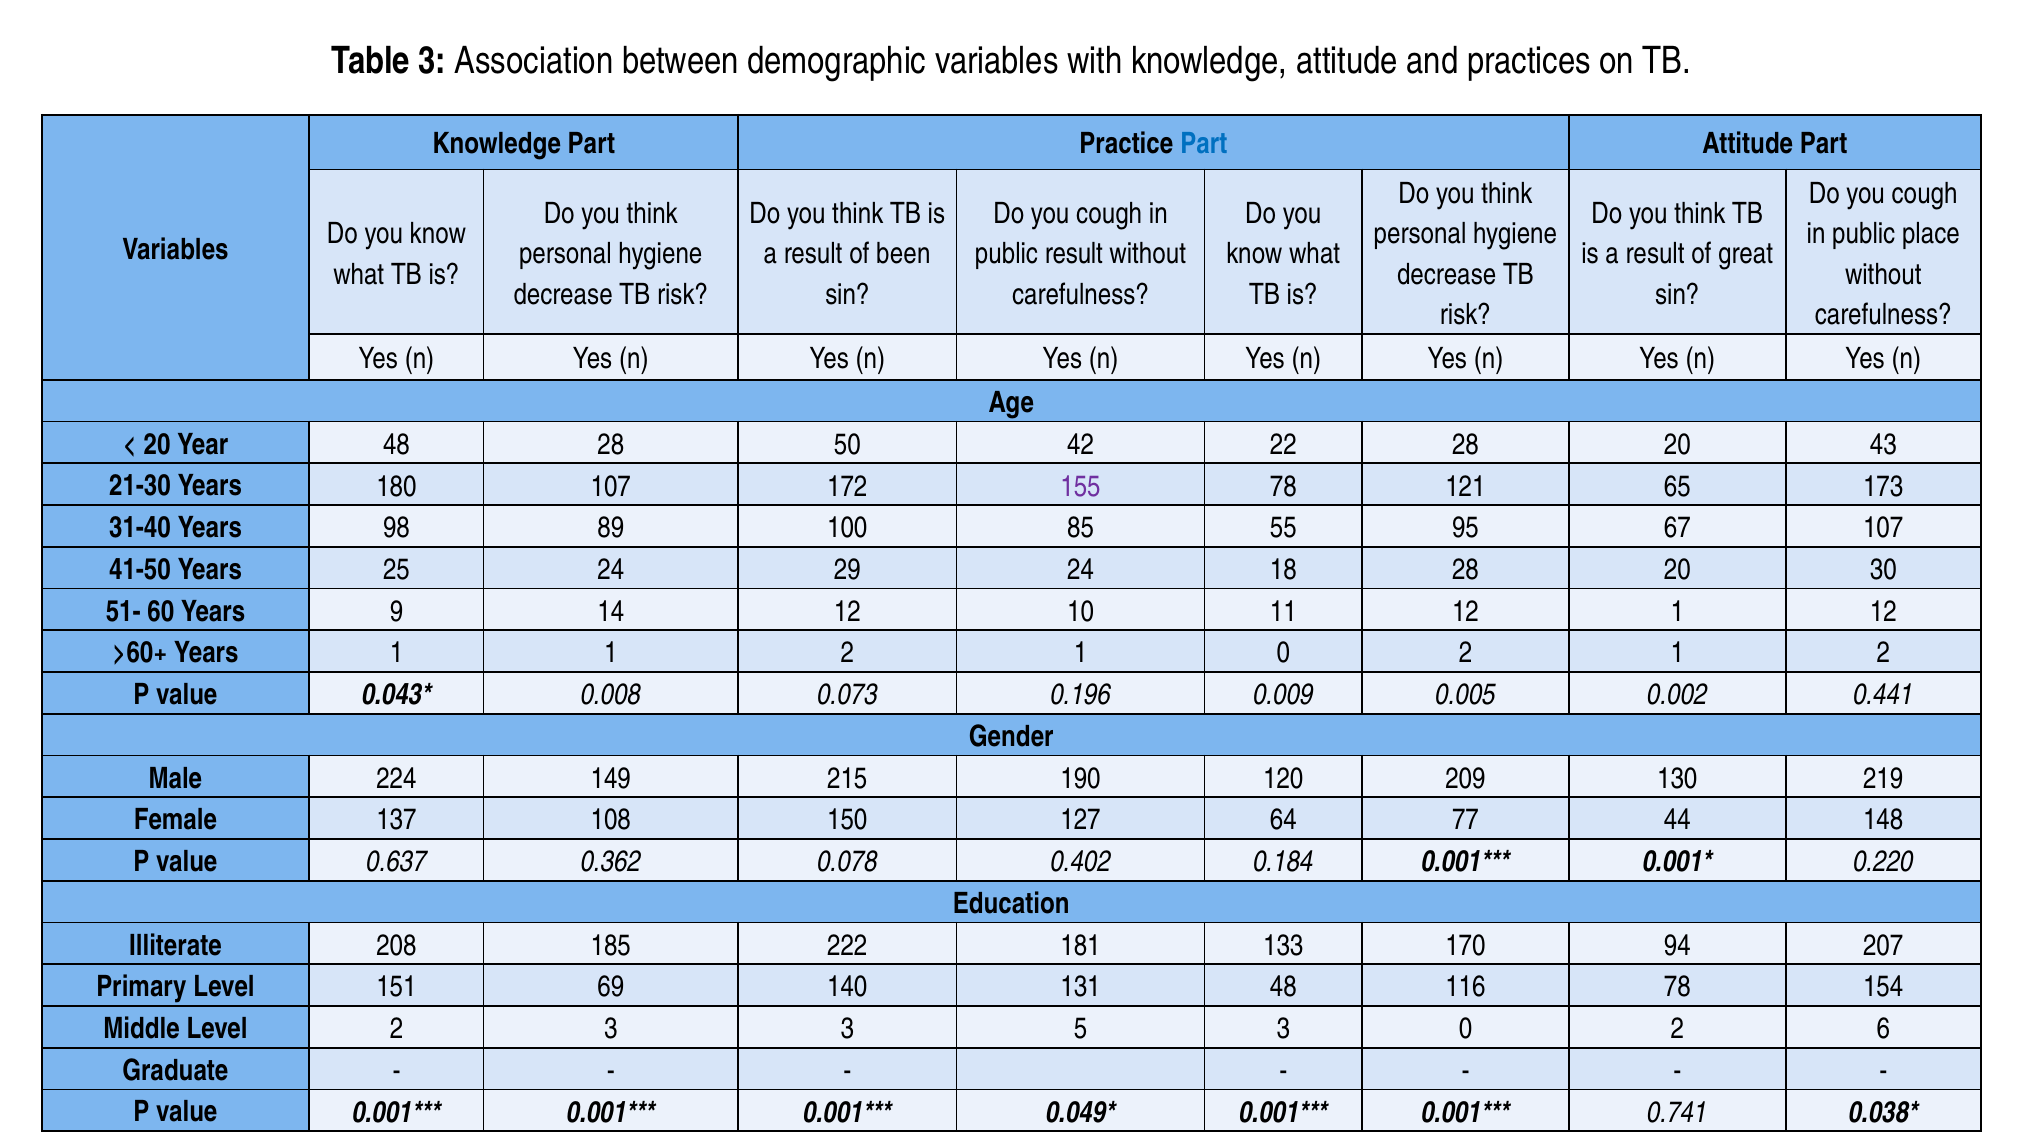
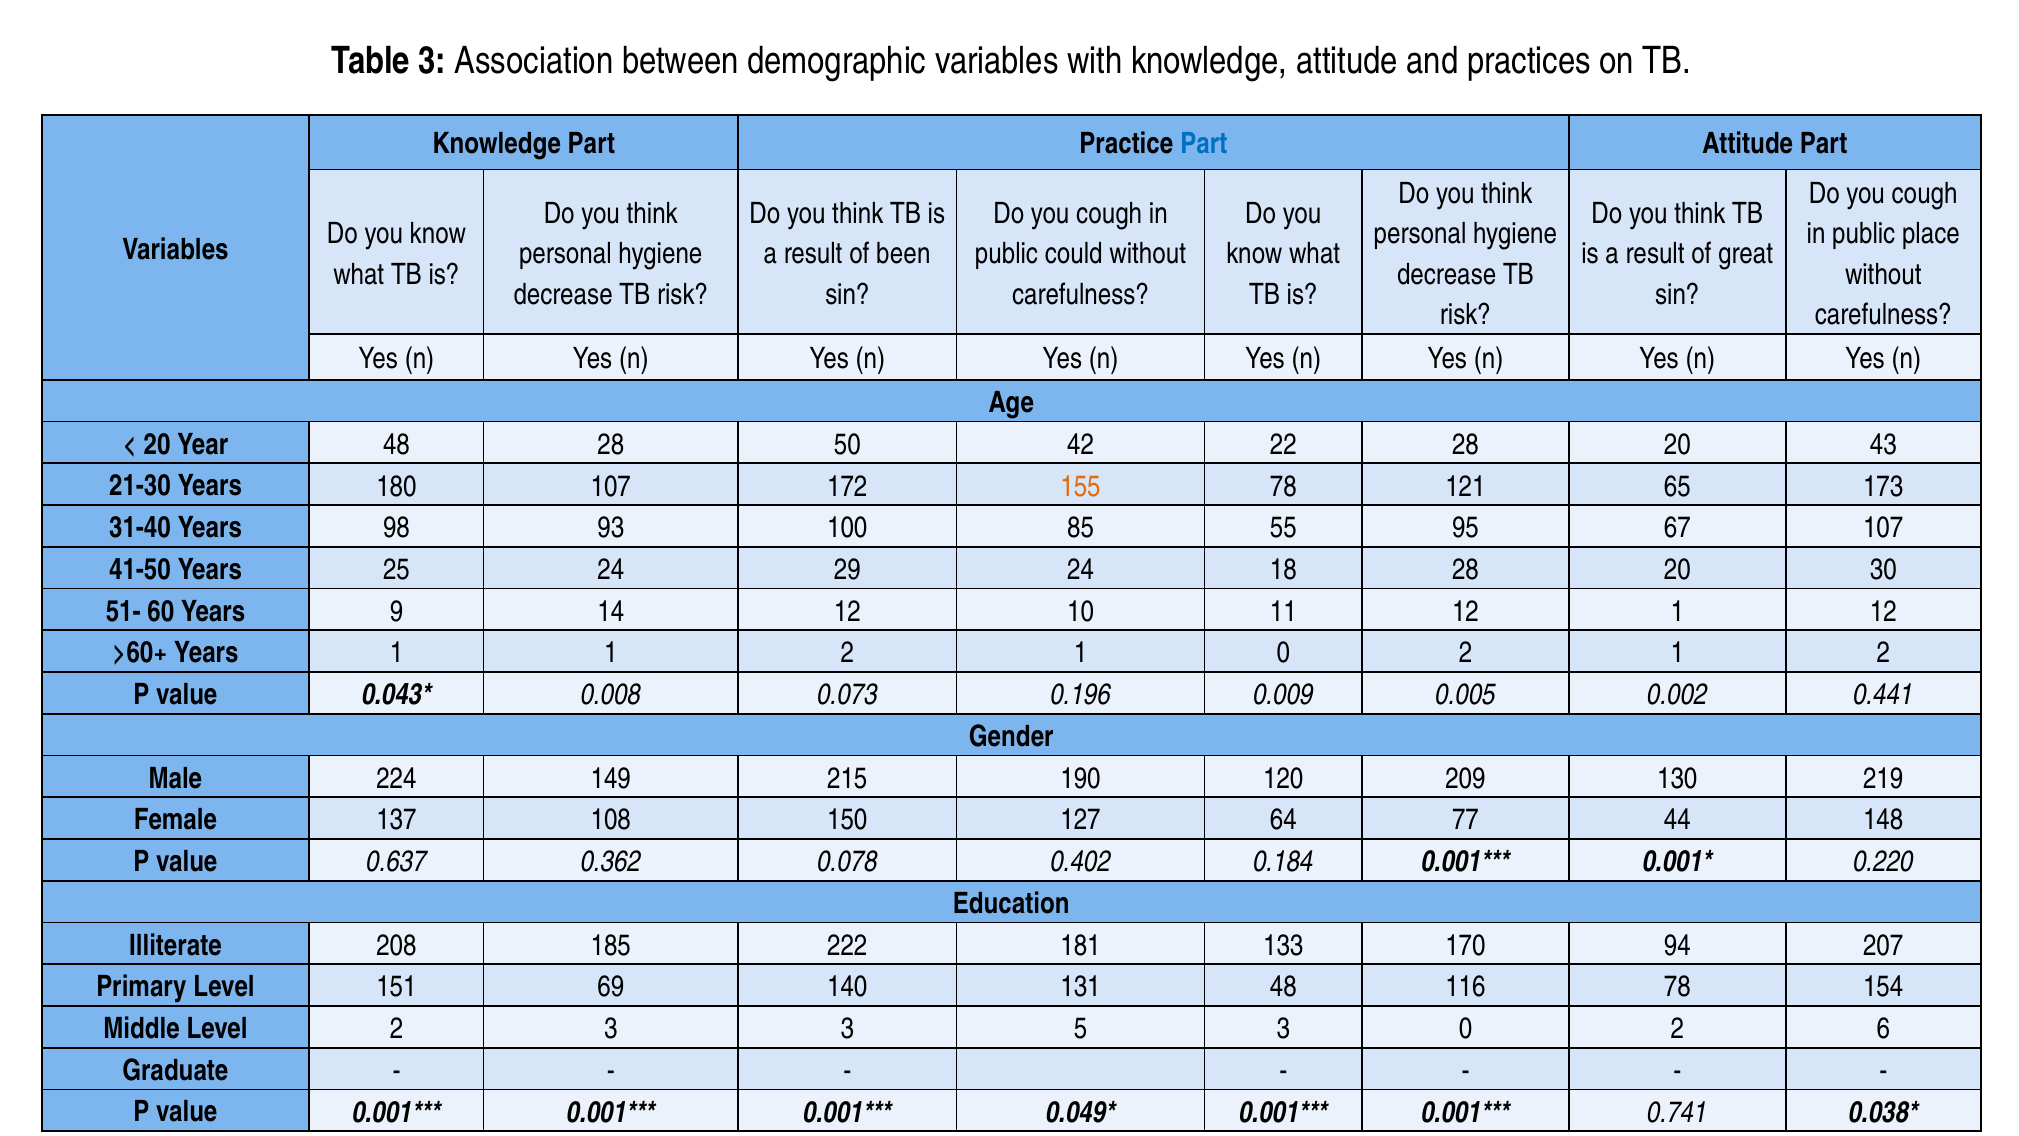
public result: result -> could
155 colour: purple -> orange
89: 89 -> 93
